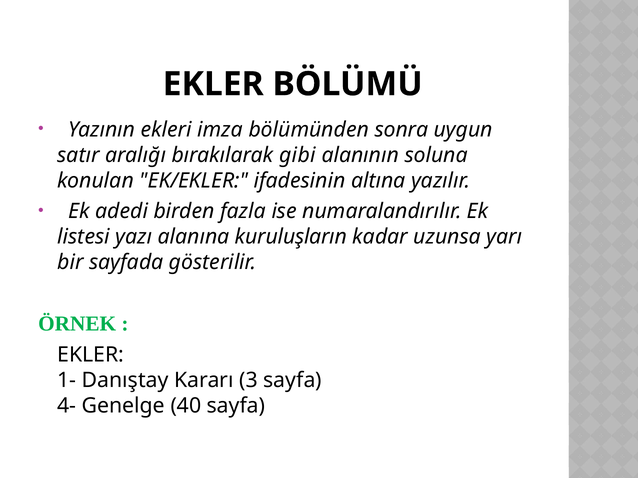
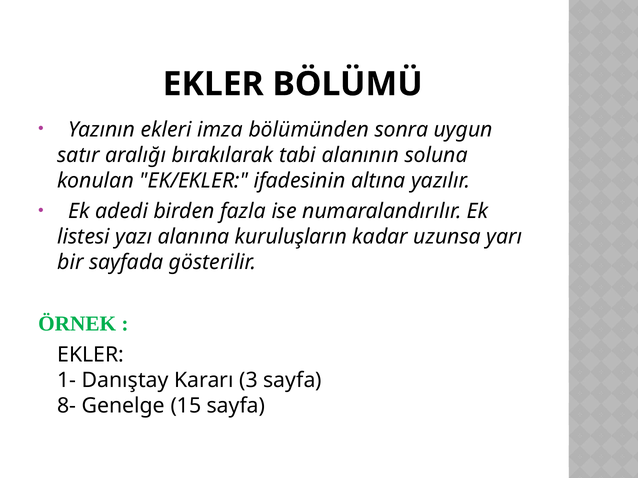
gibi: gibi -> tabi
4-: 4- -> 8-
40: 40 -> 15
